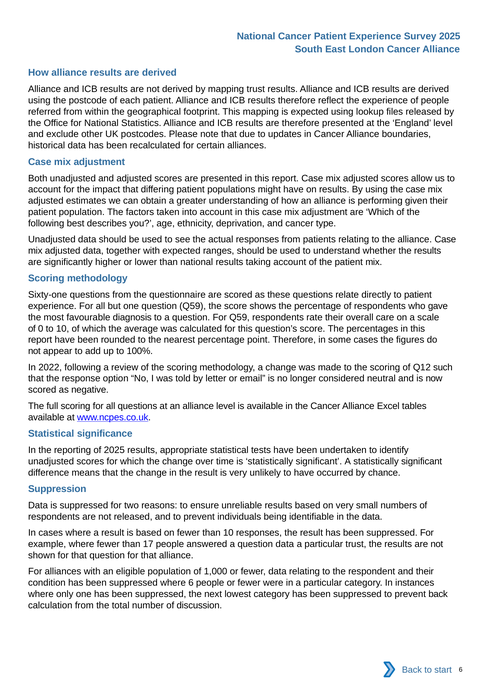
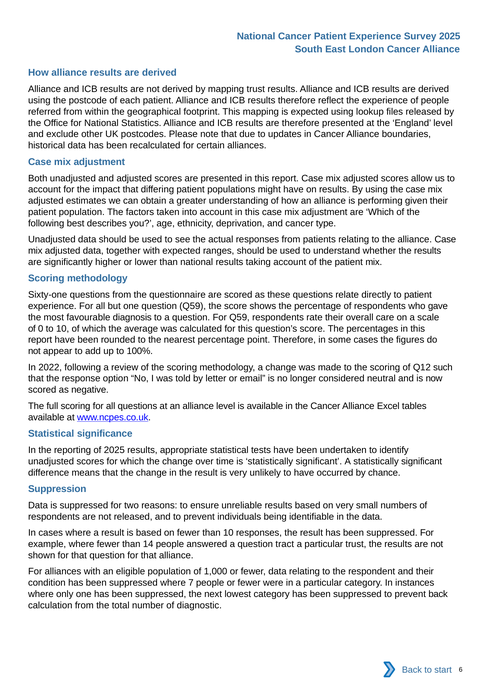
17: 17 -> 14
question data: data -> tract
where 6: 6 -> 7
discussion: discussion -> diagnostic
